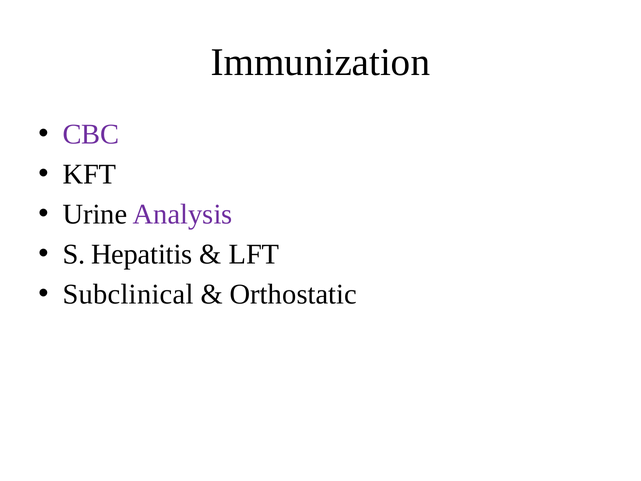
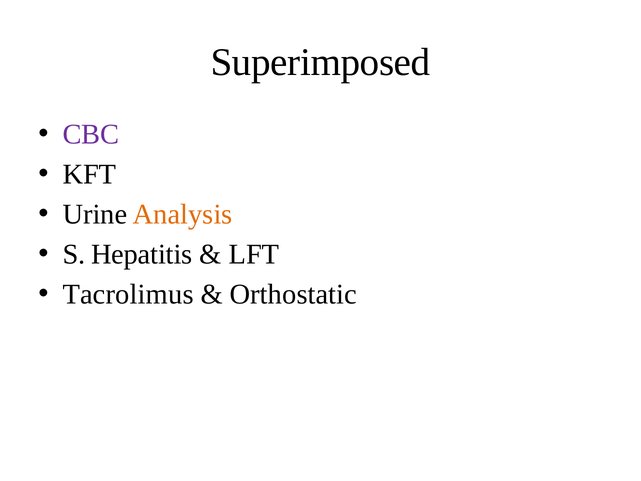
Immunization: Immunization -> Superimposed
Analysis colour: purple -> orange
Subclinical: Subclinical -> Tacrolimus
